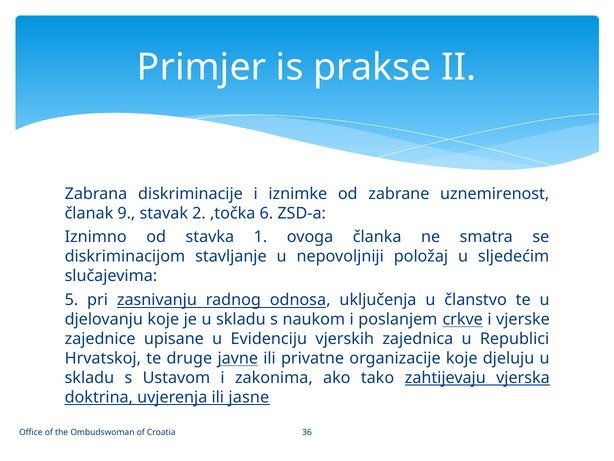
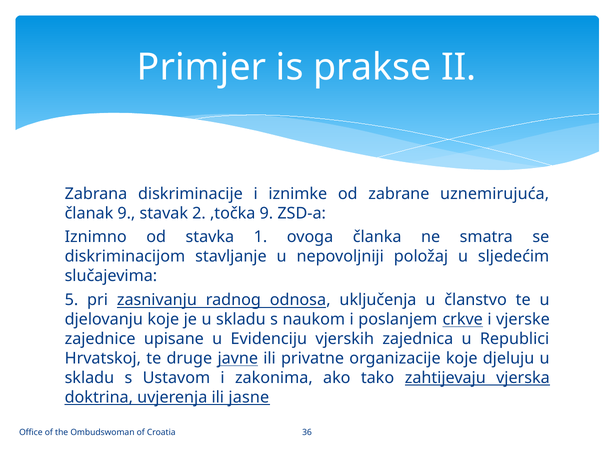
uznemirenost: uznemirenost -> uznemirujuća
,točka 6: 6 -> 9
